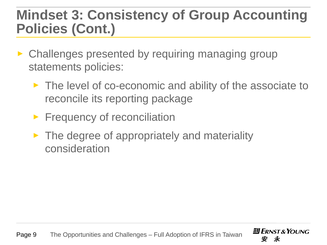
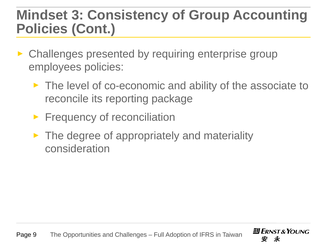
managing: managing -> enterprise
statements: statements -> employees
